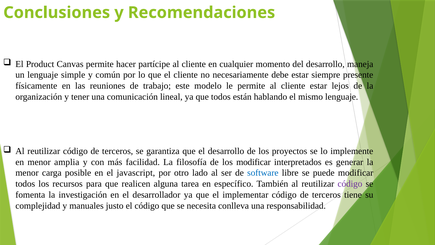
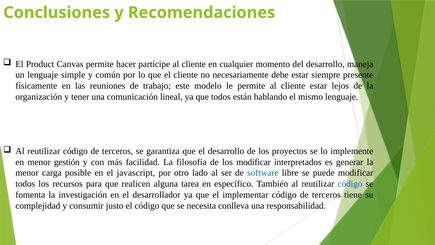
amplia: amplia -> gestión
código at (350, 184) colour: purple -> blue
manuales: manuales -> consumir
